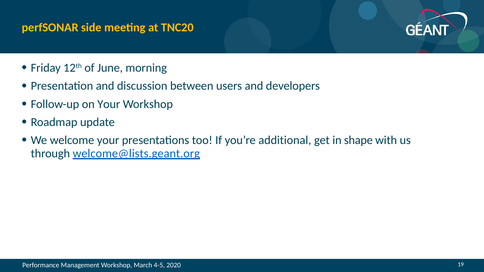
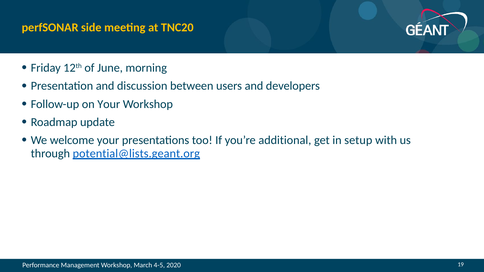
shape: shape -> setup
welcome@lists.geant.org: welcome@lists.geant.org -> potential@lists.geant.org
